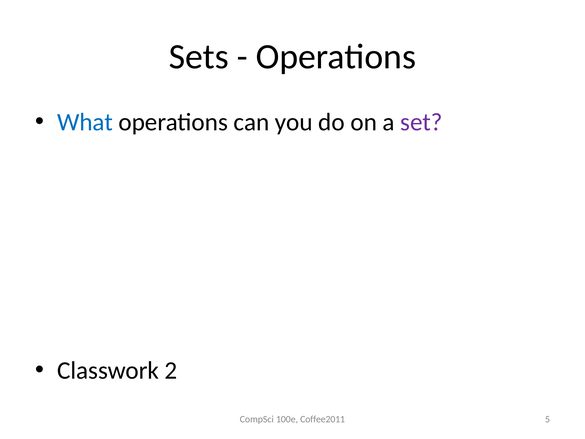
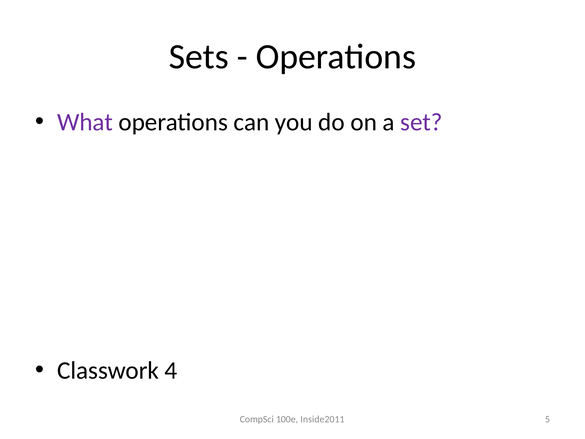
What colour: blue -> purple
2: 2 -> 4
Coffee2011: Coffee2011 -> Inside2011
